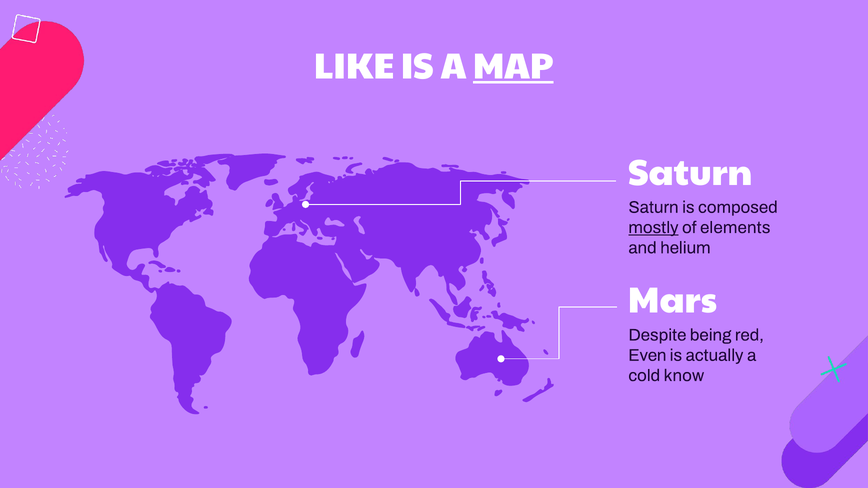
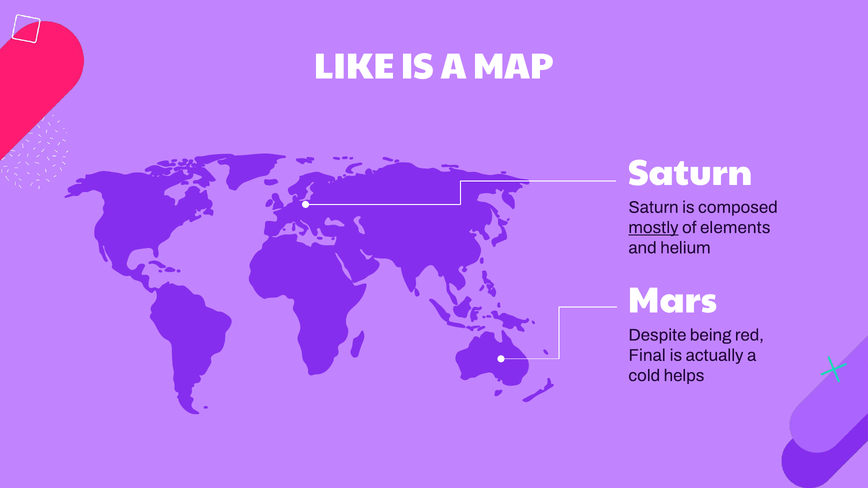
MAP underline: present -> none
Even: Even -> Final
know: know -> helps
